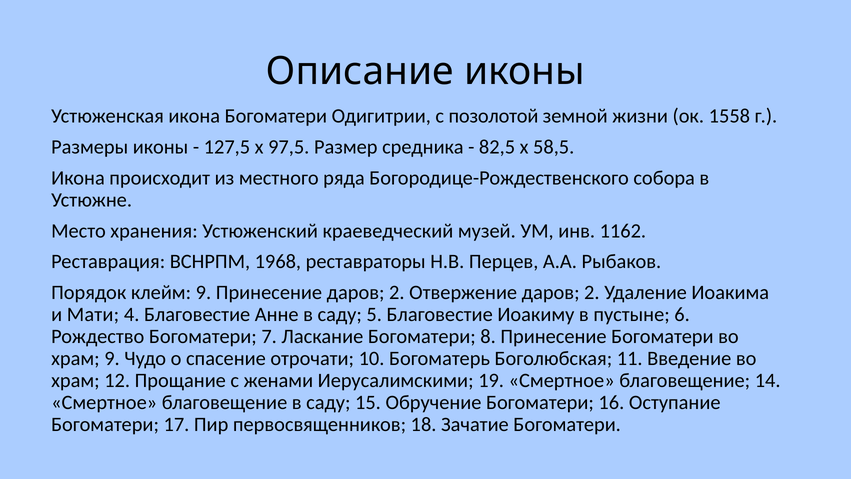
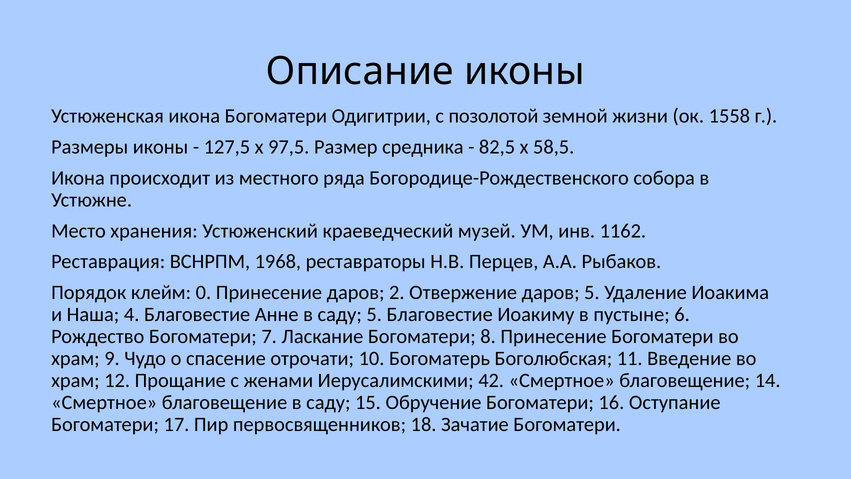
клейм 9: 9 -> 0
Отвержение даров 2: 2 -> 5
Мати: Мати -> Наша
19: 19 -> 42
